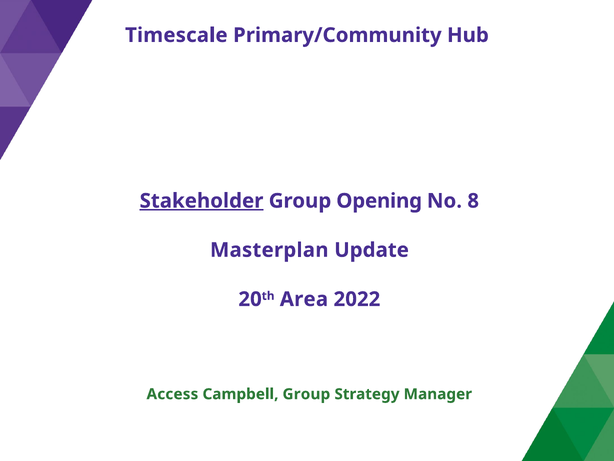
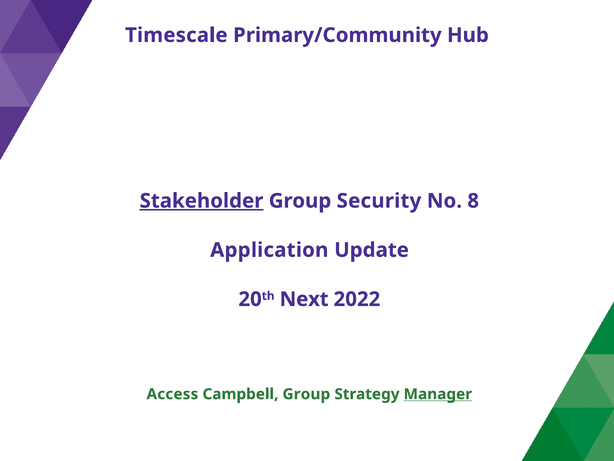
Opening: Opening -> Security
Masterplan: Masterplan -> Application
Area: Area -> Next
Manager underline: none -> present
